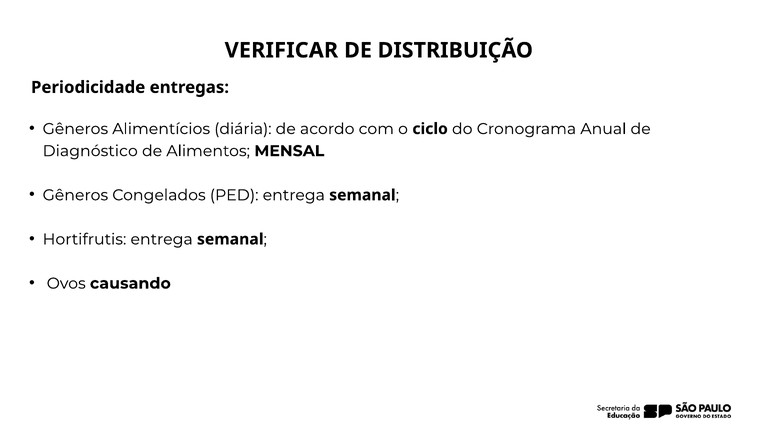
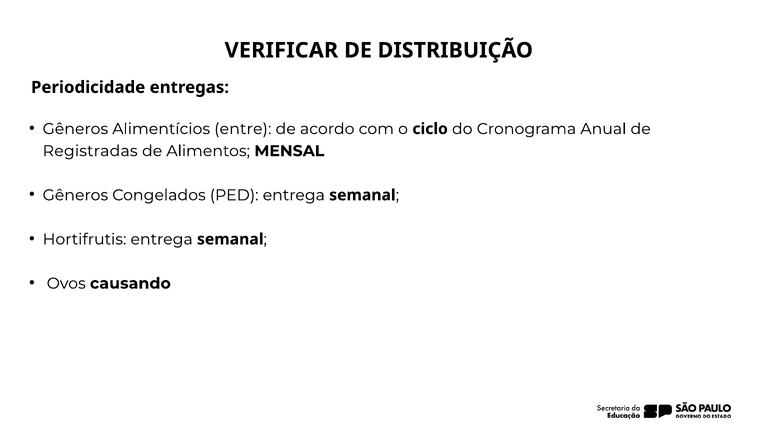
diária: diária -> entre
Diagnóstico: Diagnóstico -> Registradas
